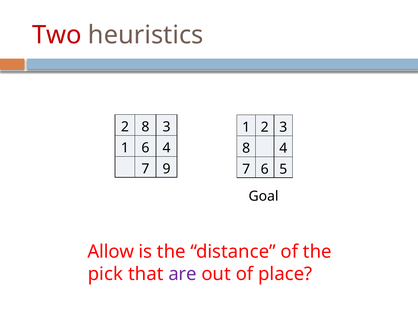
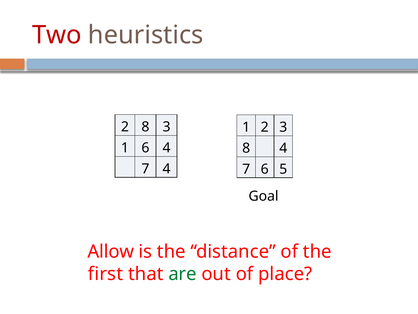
7 9: 9 -> 4
pick: pick -> first
are colour: purple -> green
